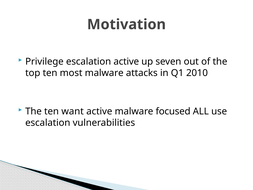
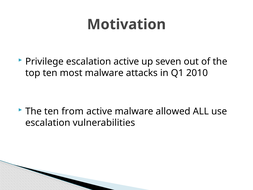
want: want -> from
focused: focused -> allowed
